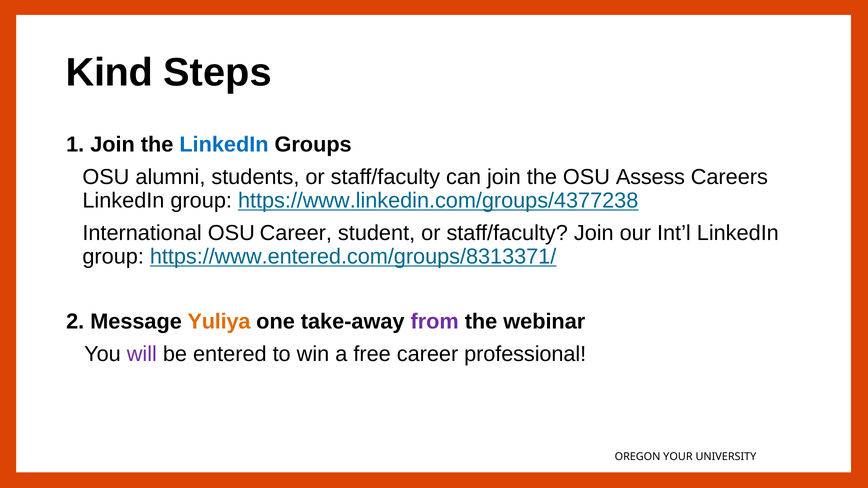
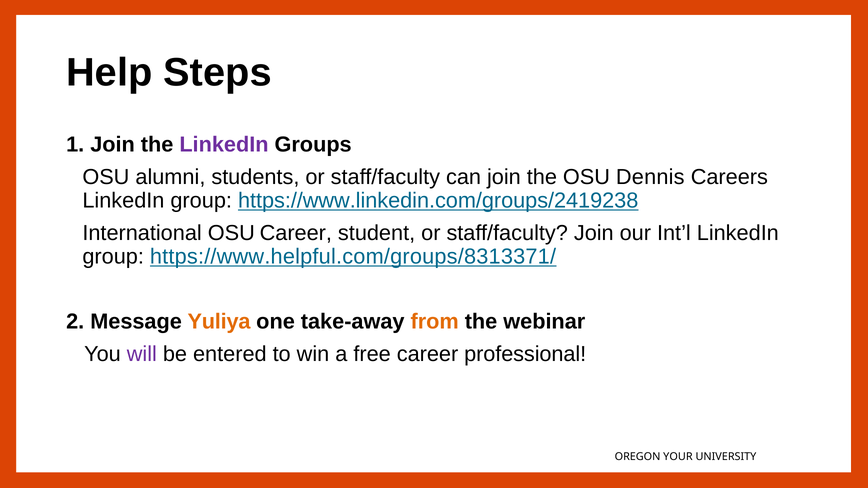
Kind: Kind -> Help
LinkedIn at (224, 145) colour: blue -> purple
Assess: Assess -> Dennis
https://www.linkedin.com/groups/4377238: https://www.linkedin.com/groups/4377238 -> https://www.linkedin.com/groups/2419238
https://www.entered.com/groups/8313371/: https://www.entered.com/groups/8313371/ -> https://www.helpful.com/groups/8313371/
from colour: purple -> orange
